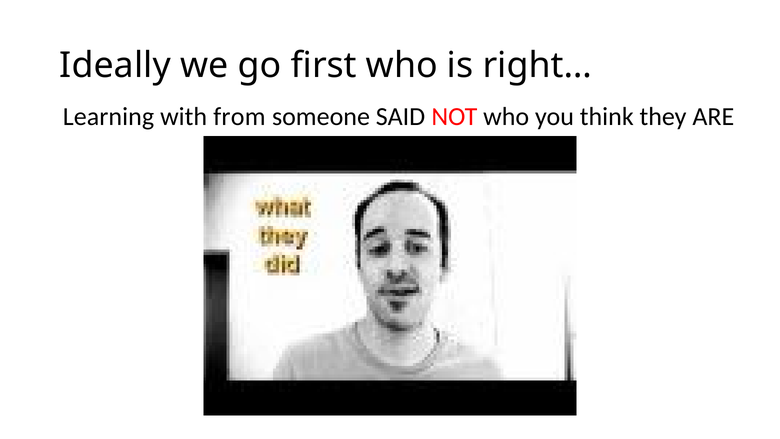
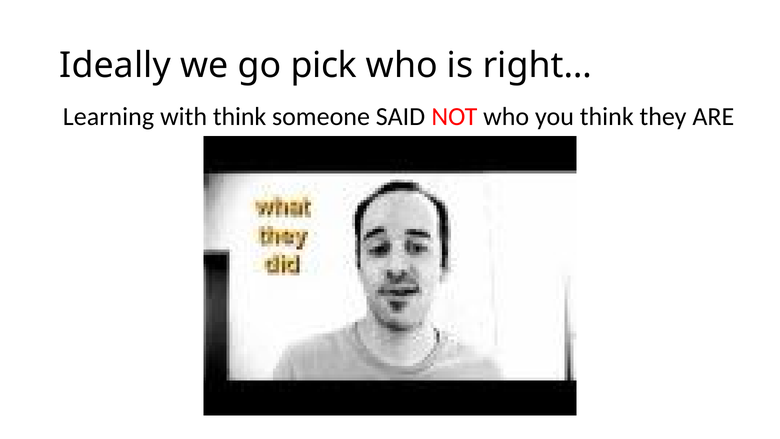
first: first -> pick
with from: from -> think
